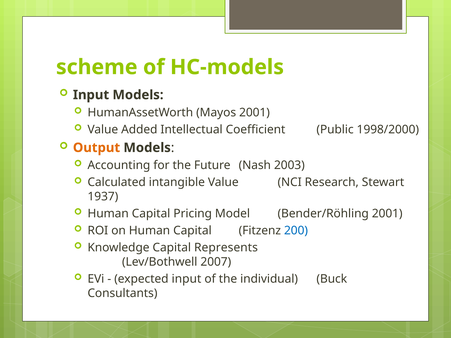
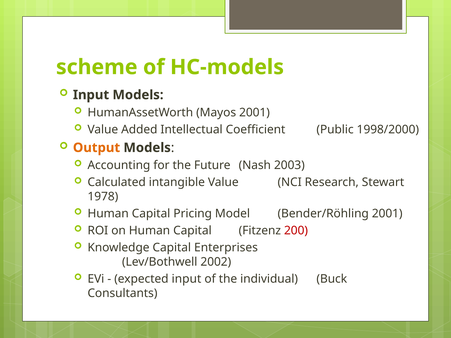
1937: 1937 -> 1978
200 colour: blue -> red
Represents: Represents -> Enterprises
2007: 2007 -> 2002
